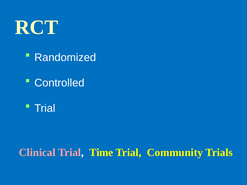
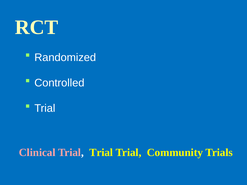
Clinical Trial Time: Time -> Trial
